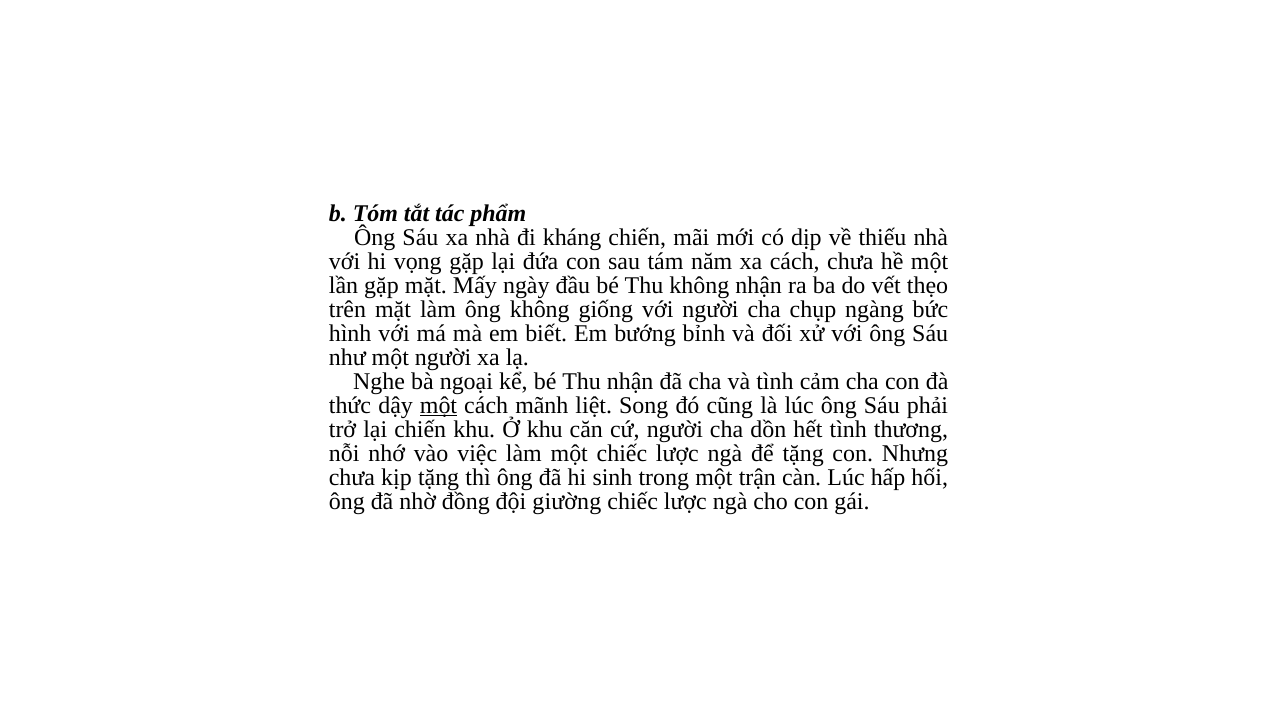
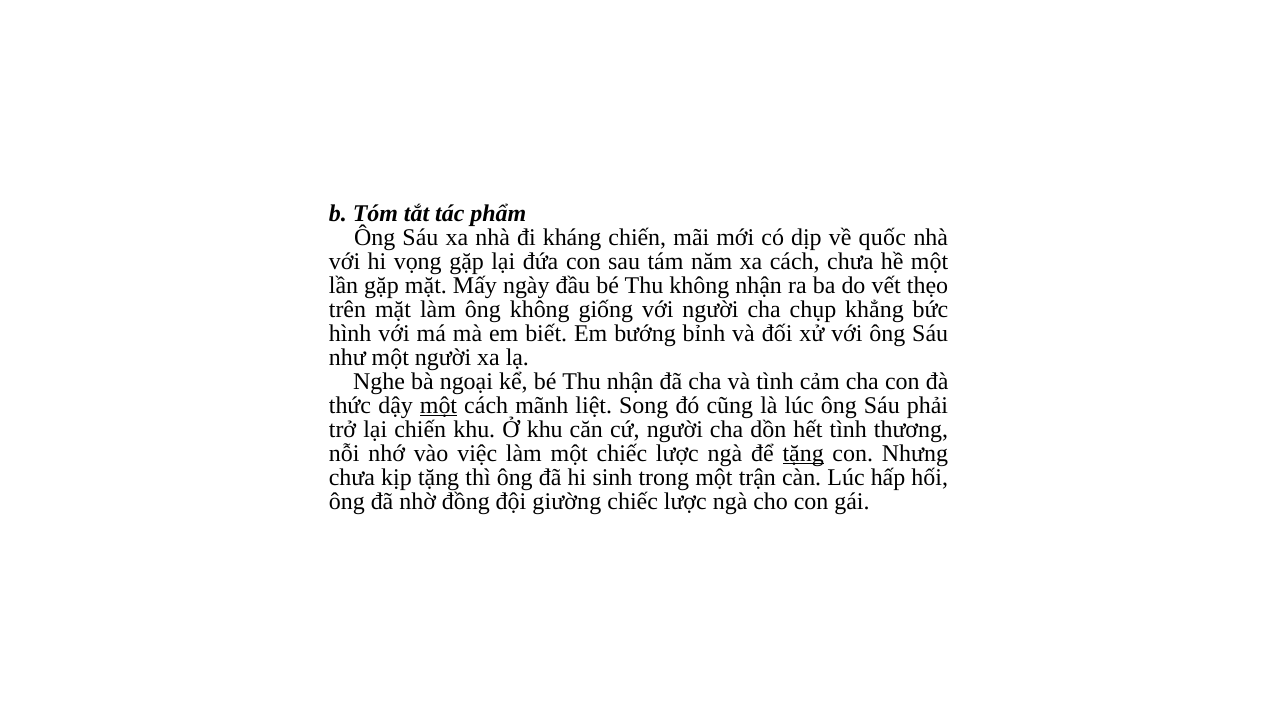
thiếu: thiếu -> quốc
ngàng: ngàng -> khẳng
tặng at (803, 453) underline: none -> present
